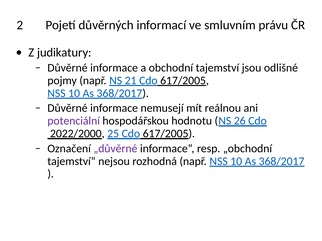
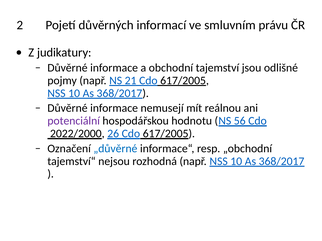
26: 26 -> 56
25: 25 -> 26
„důvěrné colour: purple -> blue
